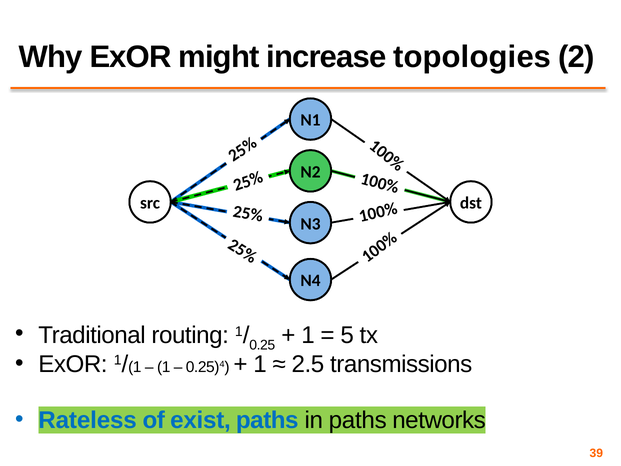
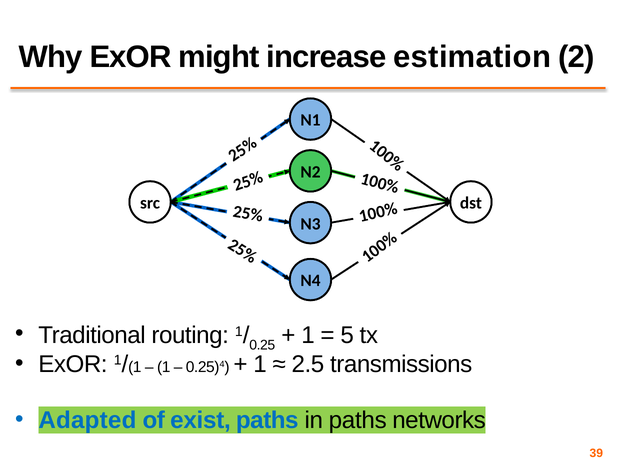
topologies: topologies -> estimation
Rateless: Rateless -> Adapted
